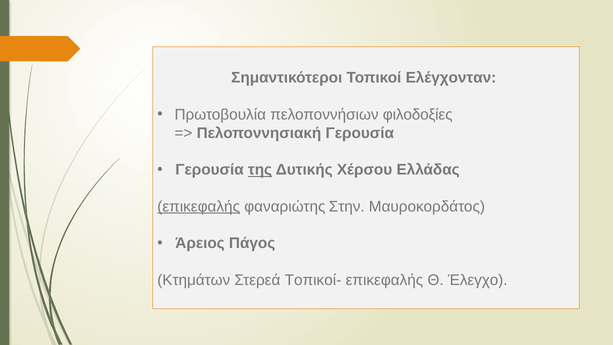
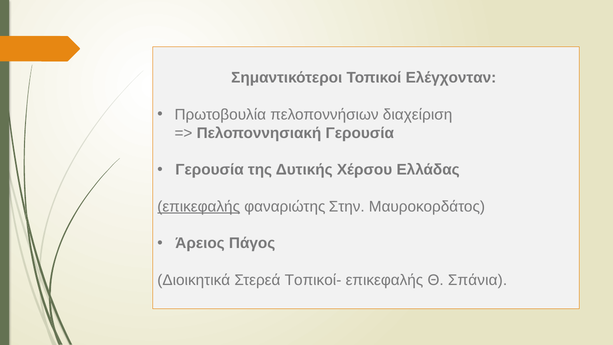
φιλοδοξίες: φιλοδοξίες -> διαχείριση
της underline: present -> none
Κτημάτων: Κτημάτων -> Διοικητικά
Έλεγχο: Έλεγχο -> Σπάνια
